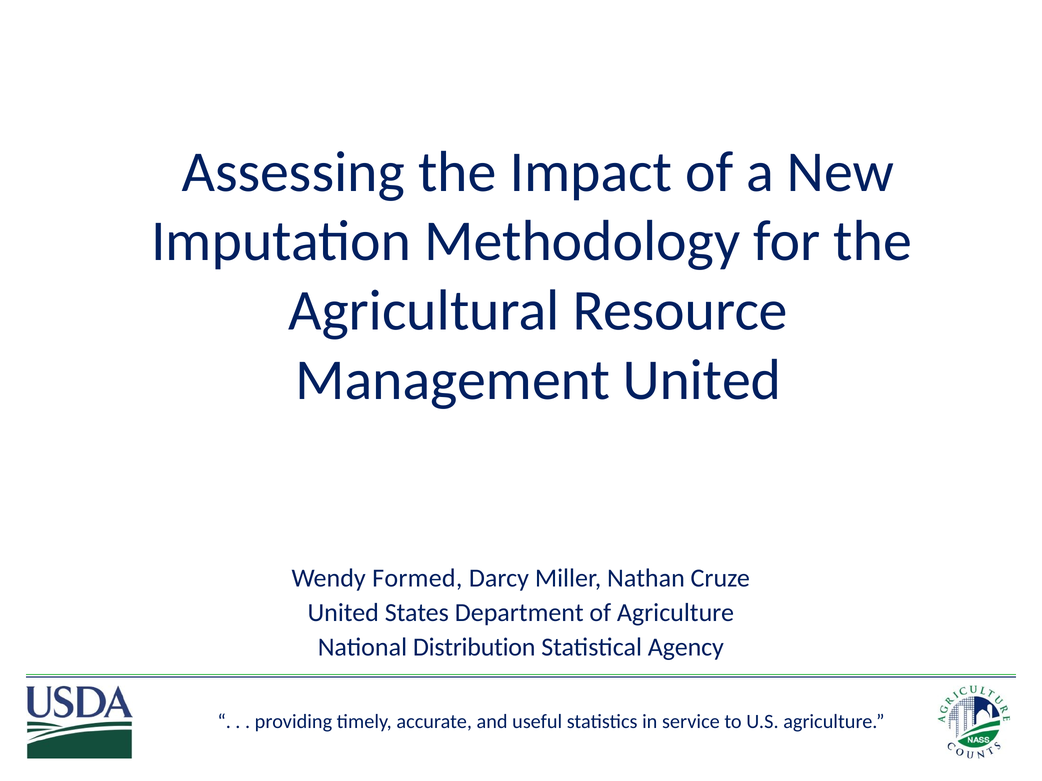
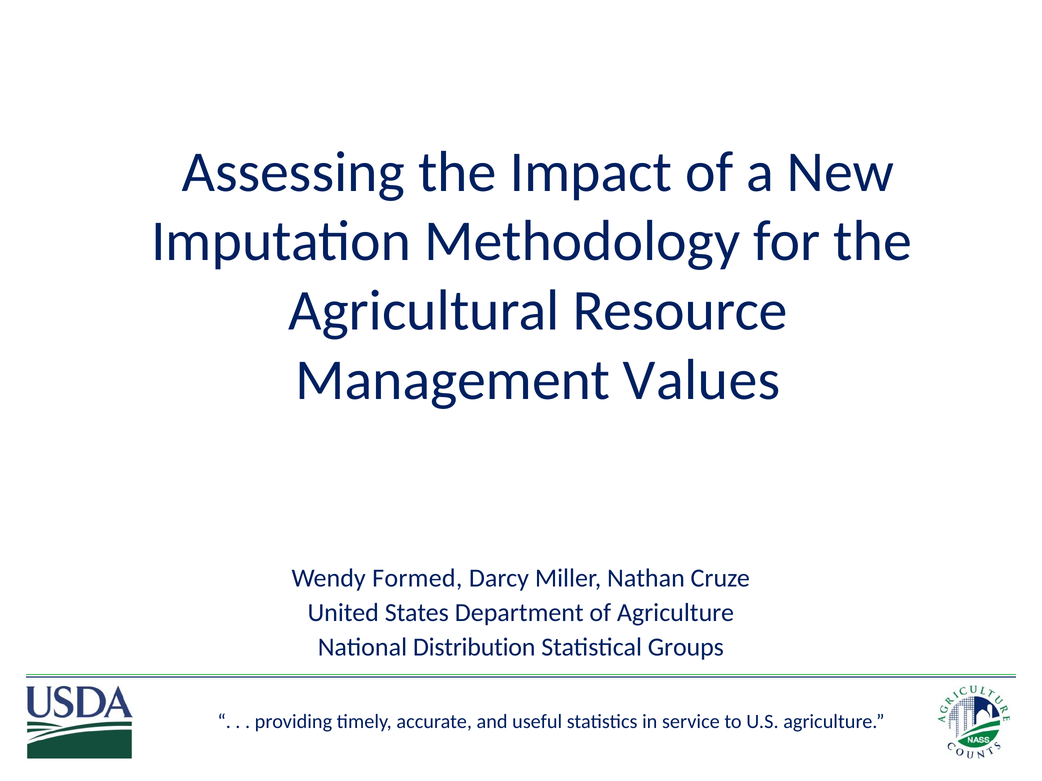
Management United: United -> Values
Agency: Agency -> Groups
